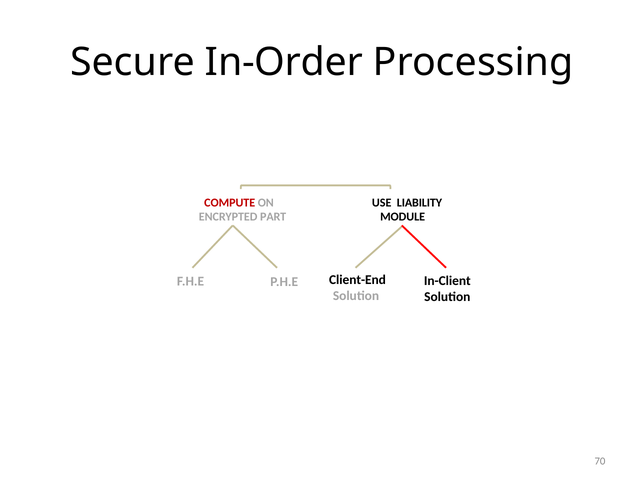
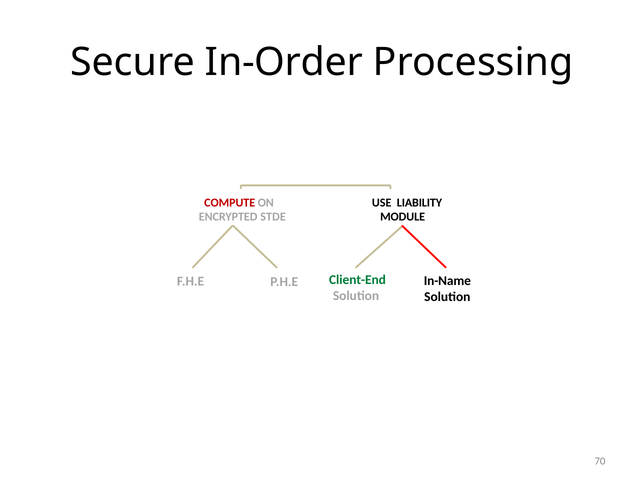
PART: PART -> STDE
Client-End colour: black -> green
In-Client: In-Client -> In-Name
